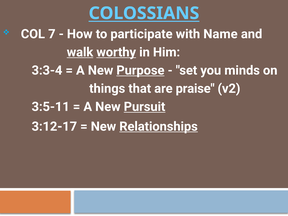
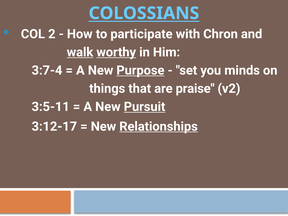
7: 7 -> 2
Name: Name -> Chron
3:3-4: 3:3-4 -> 3:7-4
